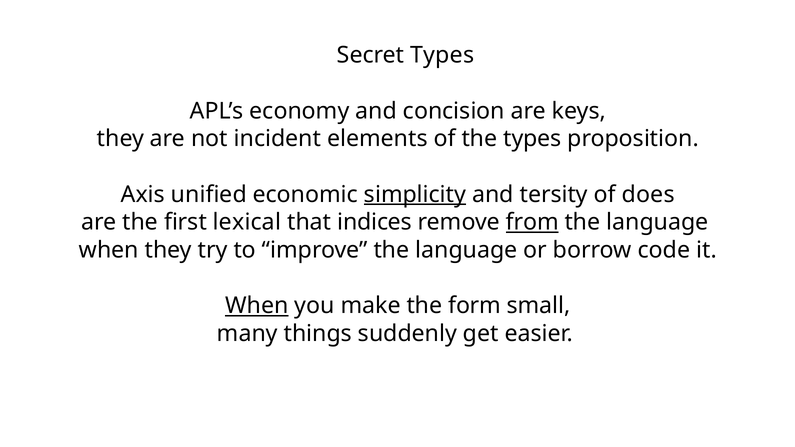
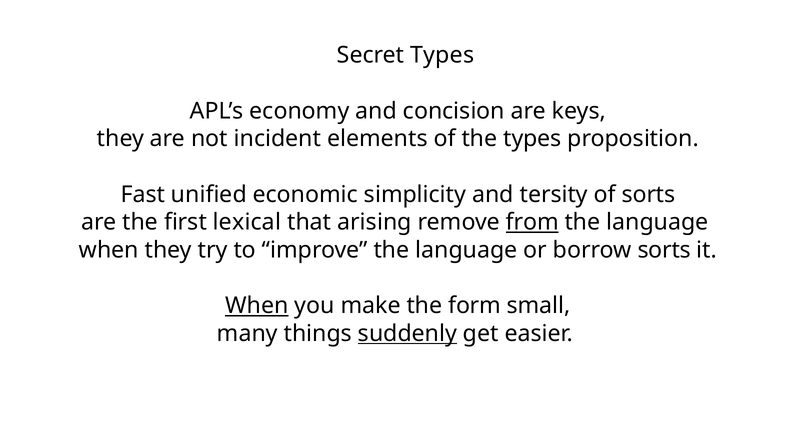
Axis: Axis -> Fast
simplicity underline: present -> none
of does: does -> sorts
indices: indices -> arising
borrow code: code -> sorts
suddenly underline: none -> present
